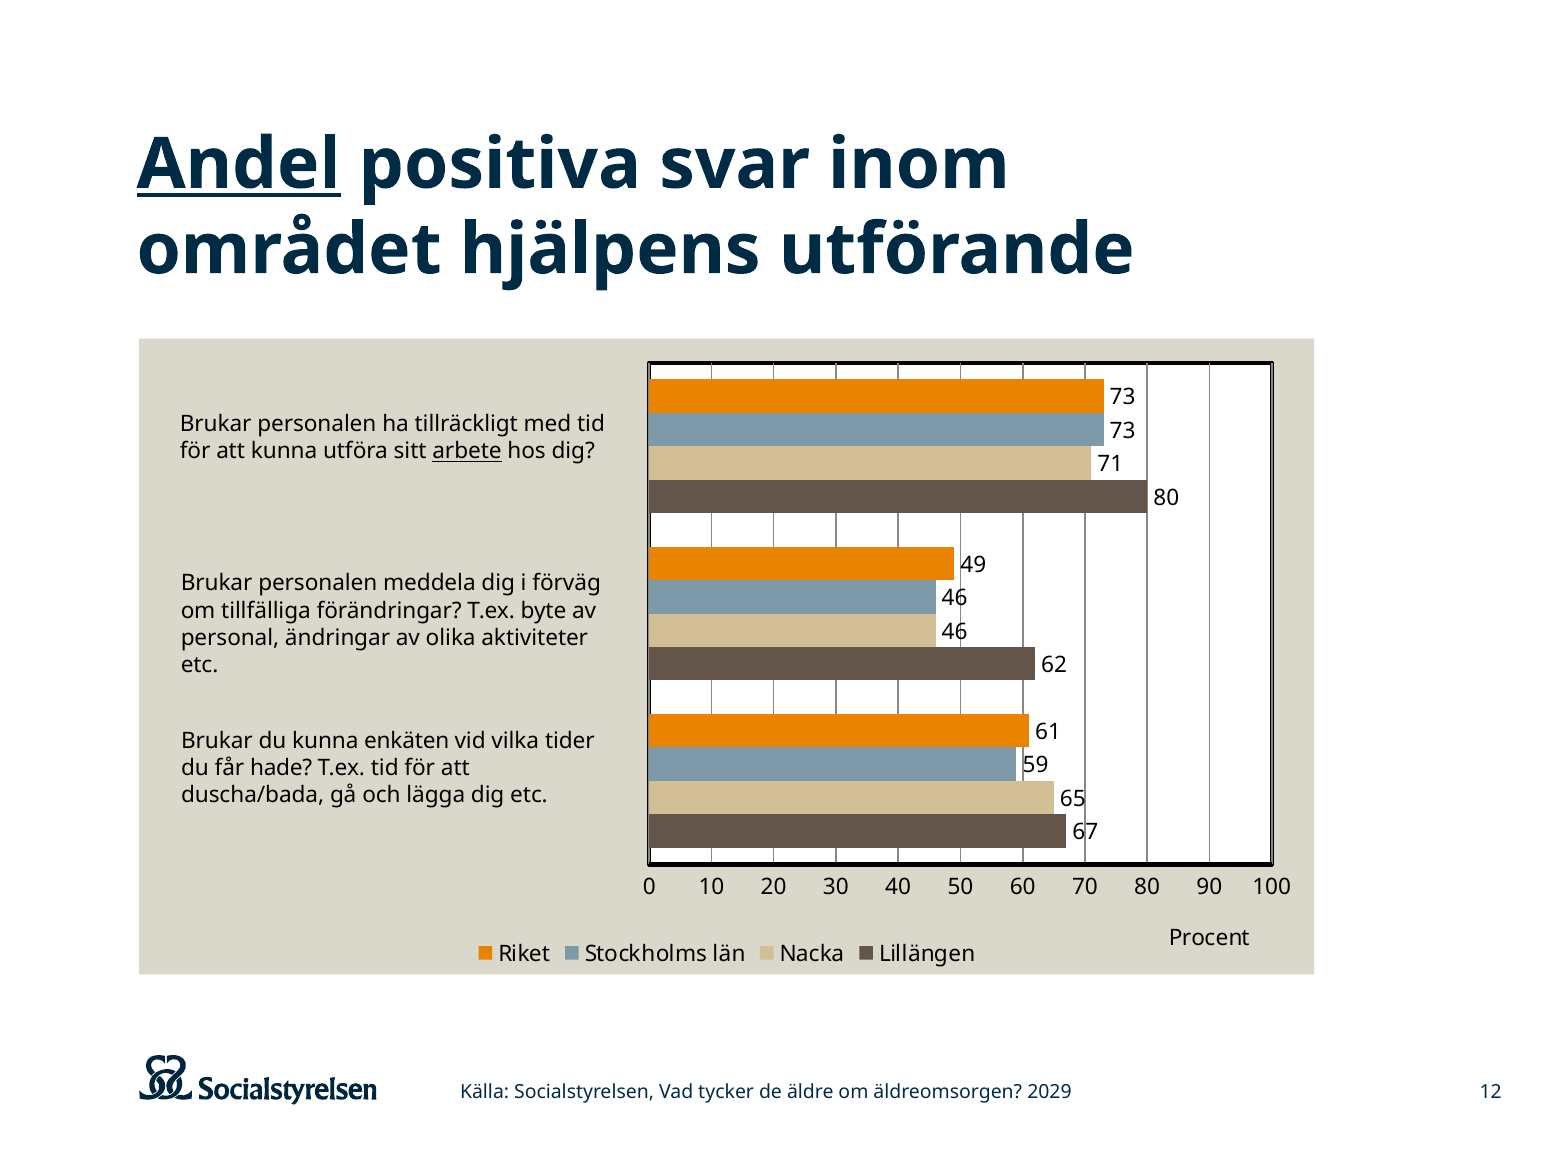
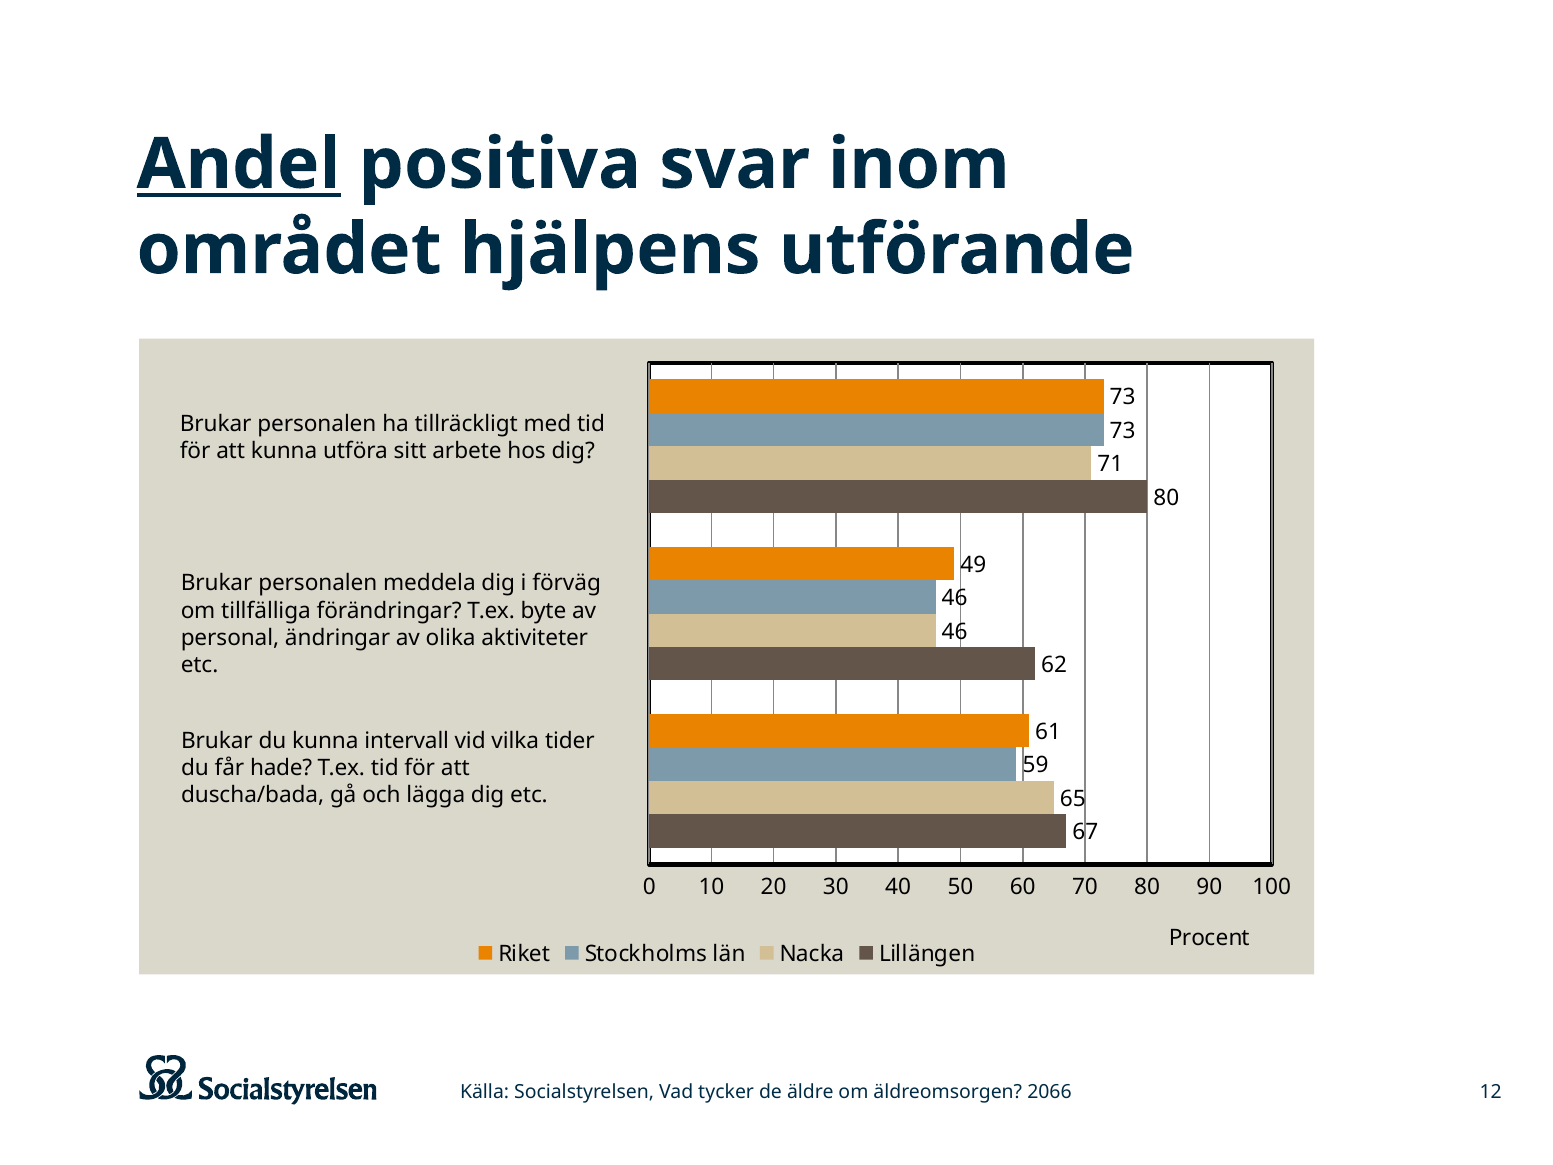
arbete underline: present -> none
enkäten: enkäten -> intervall
2029: 2029 -> 2066
